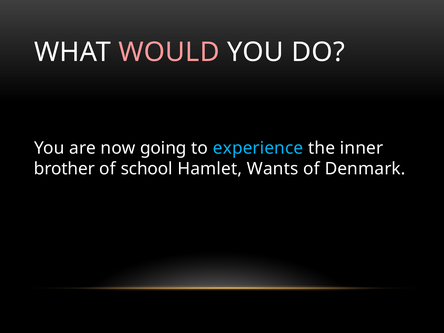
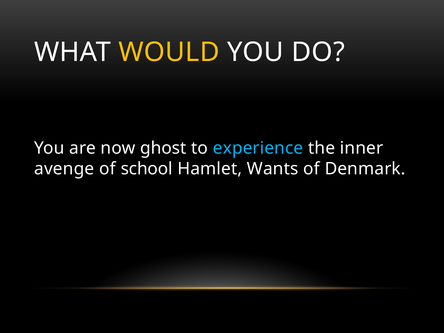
WOULD colour: pink -> yellow
going: going -> ghost
brother: brother -> avenge
